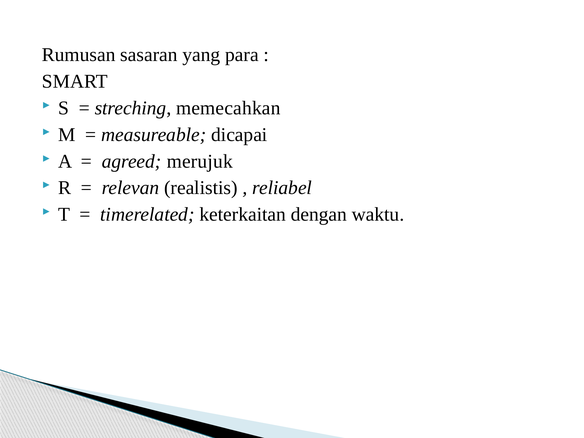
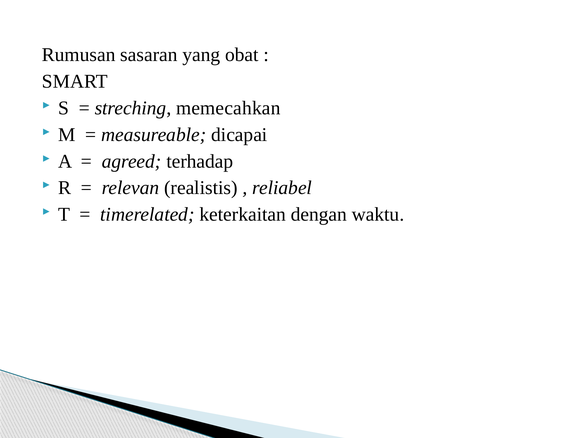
para: para -> obat
merujuk: merujuk -> terhadap
